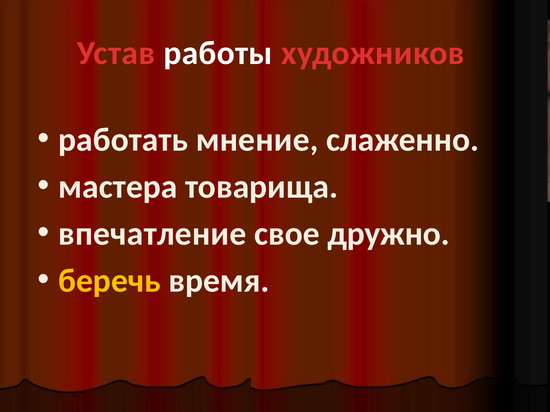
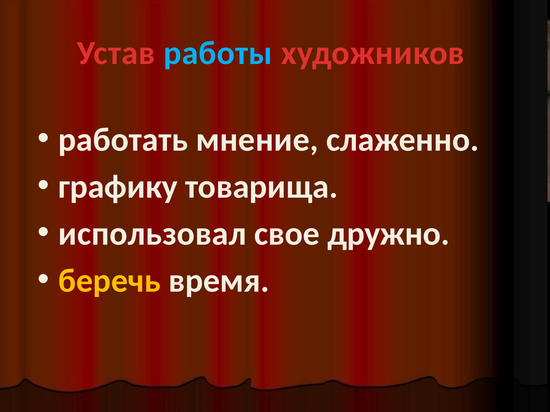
работы colour: white -> light blue
мастера: мастера -> графику
впечатление: впечатление -> использовал
